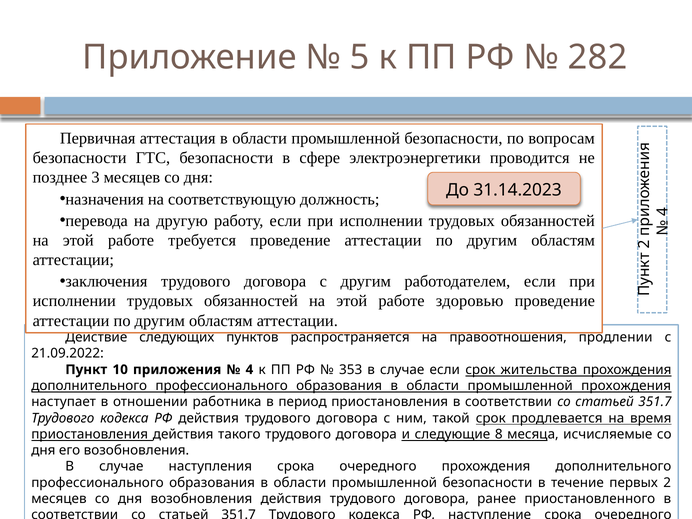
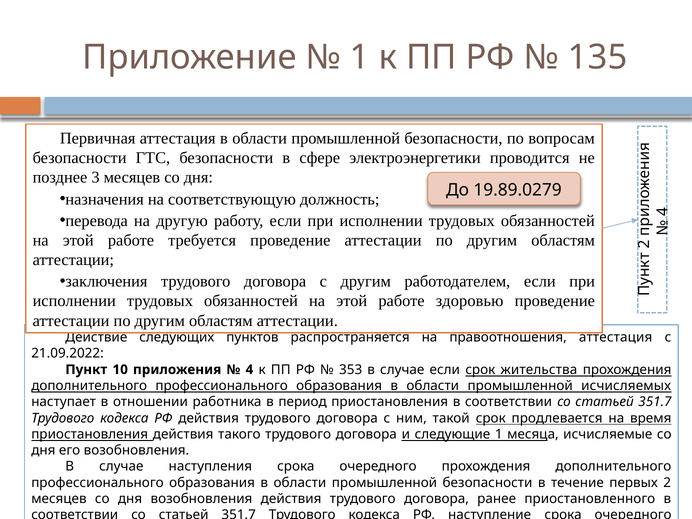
5 at (360, 57): 5 -> 1
282: 282 -> 135
31.14.2023: 31.14.2023 -> 19.89.0279
правоотношения продлении: продлении -> аттестация
промышленной прохождения: прохождения -> исчисляемых
следующие 8: 8 -> 1
